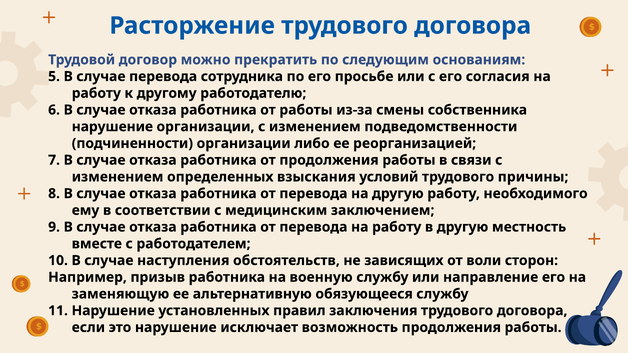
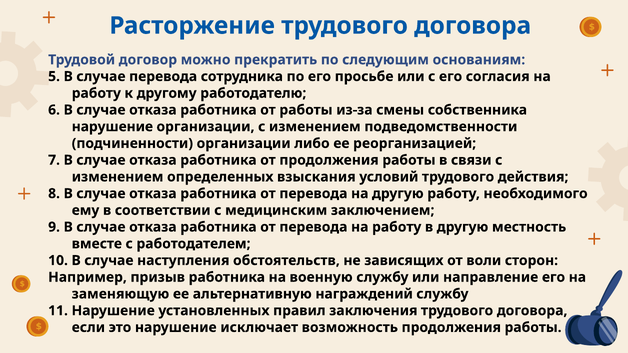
причины: причины -> действия
обязующееся: обязующееся -> награждений
